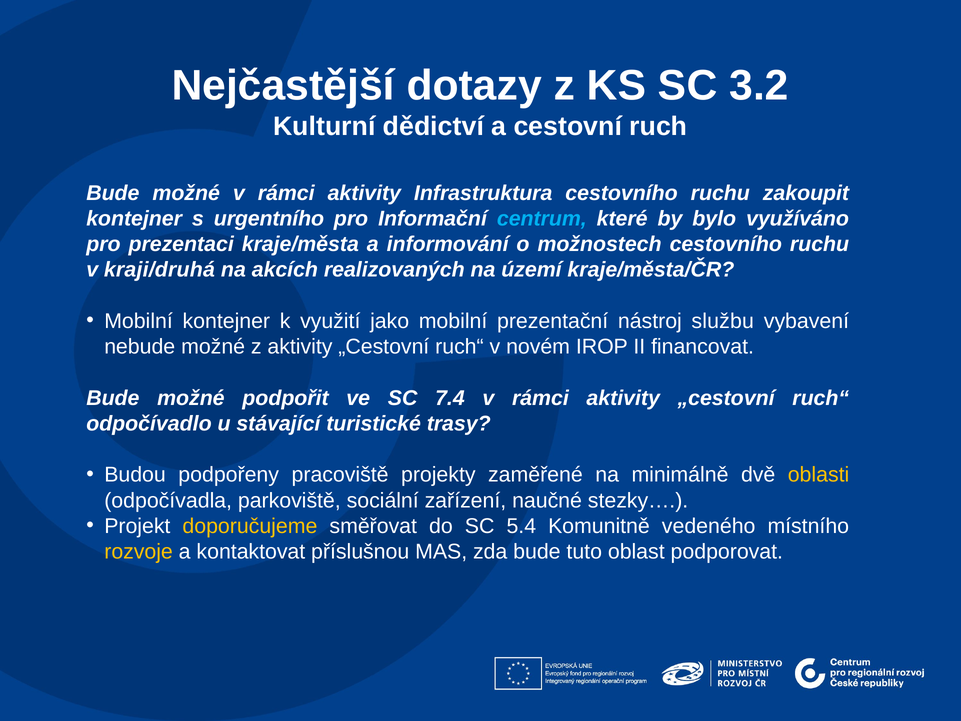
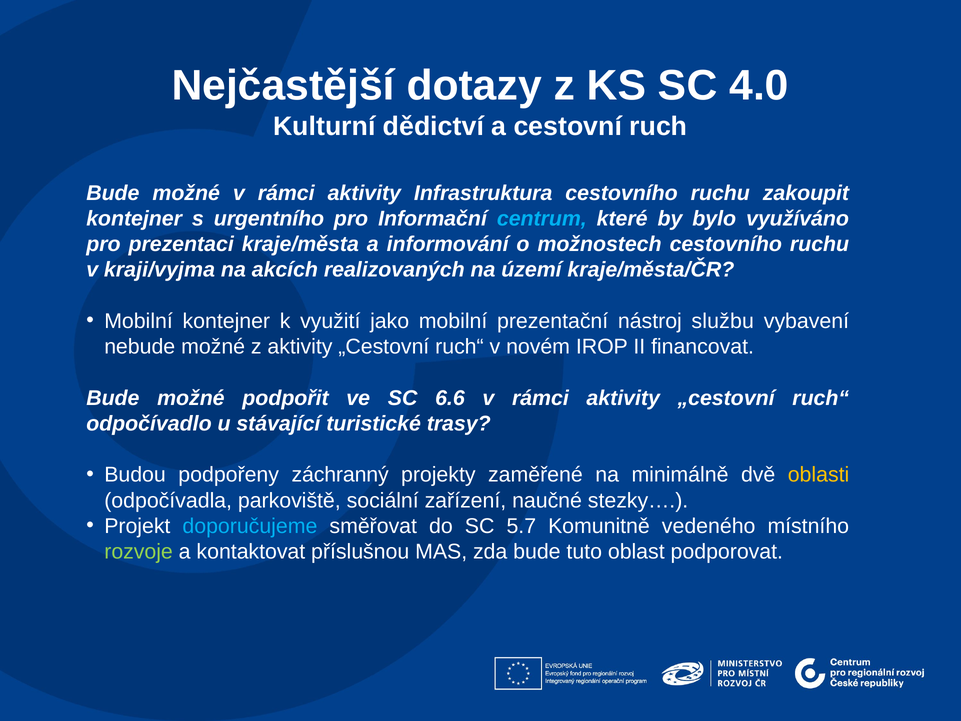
3.2: 3.2 -> 4.0
kraji/druhá: kraji/druhá -> kraji/vyjma
7.4: 7.4 -> 6.6
pracoviště: pracoviště -> záchranný
doporučujeme colour: yellow -> light blue
5.4: 5.4 -> 5.7
rozvoje colour: yellow -> light green
